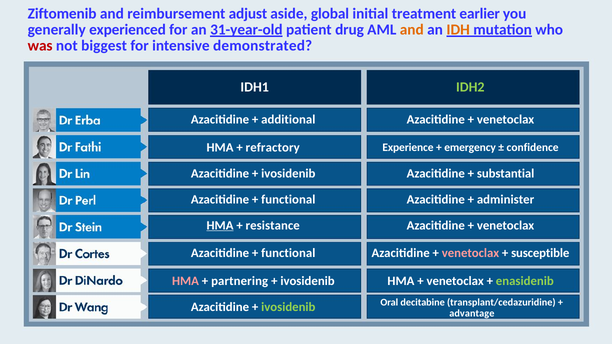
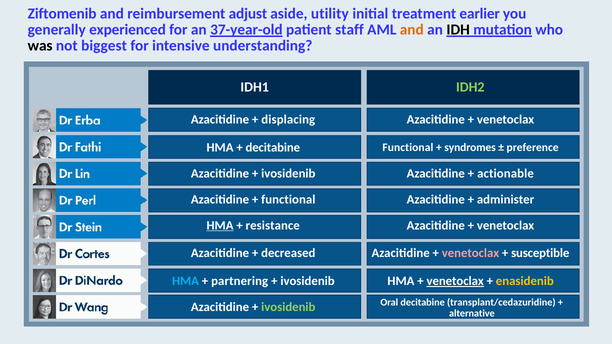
global: global -> utility
31-year-old: 31-year-old -> 37-year-old
drug: drug -> staff
IDH colour: orange -> black
was colour: red -> black
demonstrated: demonstrated -> understanding
additional: additional -> displacing
refractory at (273, 148): refractory -> decitabine
Experience at (408, 148): Experience -> Functional
emergency: emergency -> syndromes
confidence: confidence -> preference
substantial: substantial -> actionable
functional at (288, 253): functional -> decreased
HMA at (186, 281) colour: pink -> light blue
venetoclax at (455, 281) underline: none -> present
enasidenib colour: light green -> yellow
advantage: advantage -> alternative
